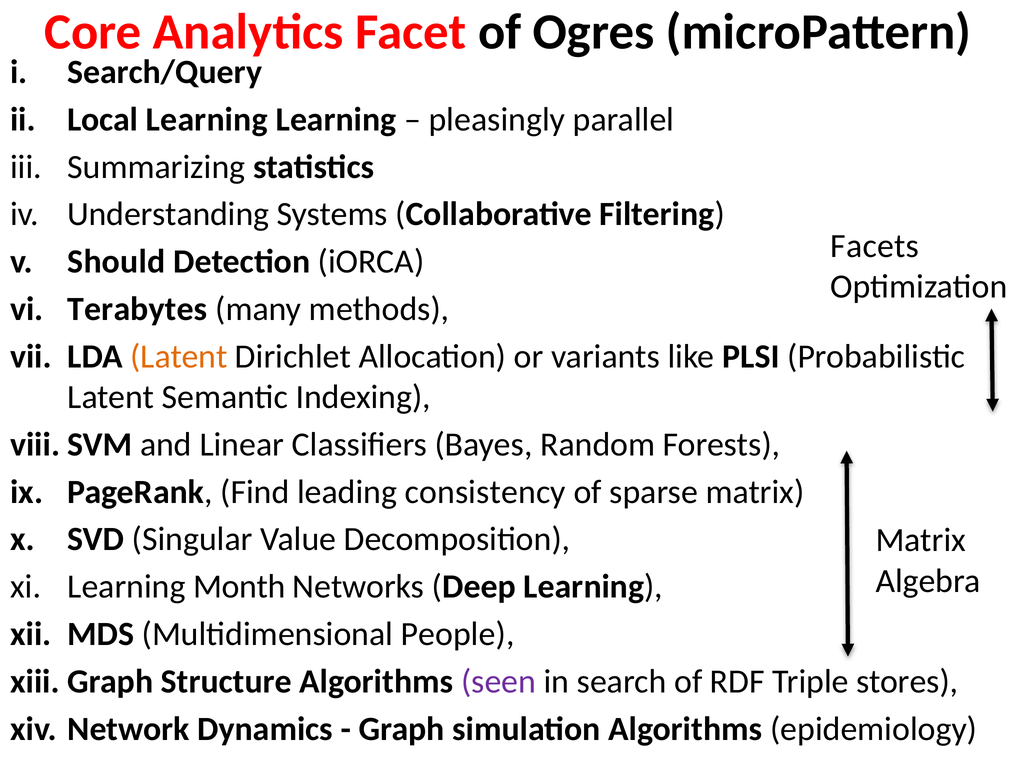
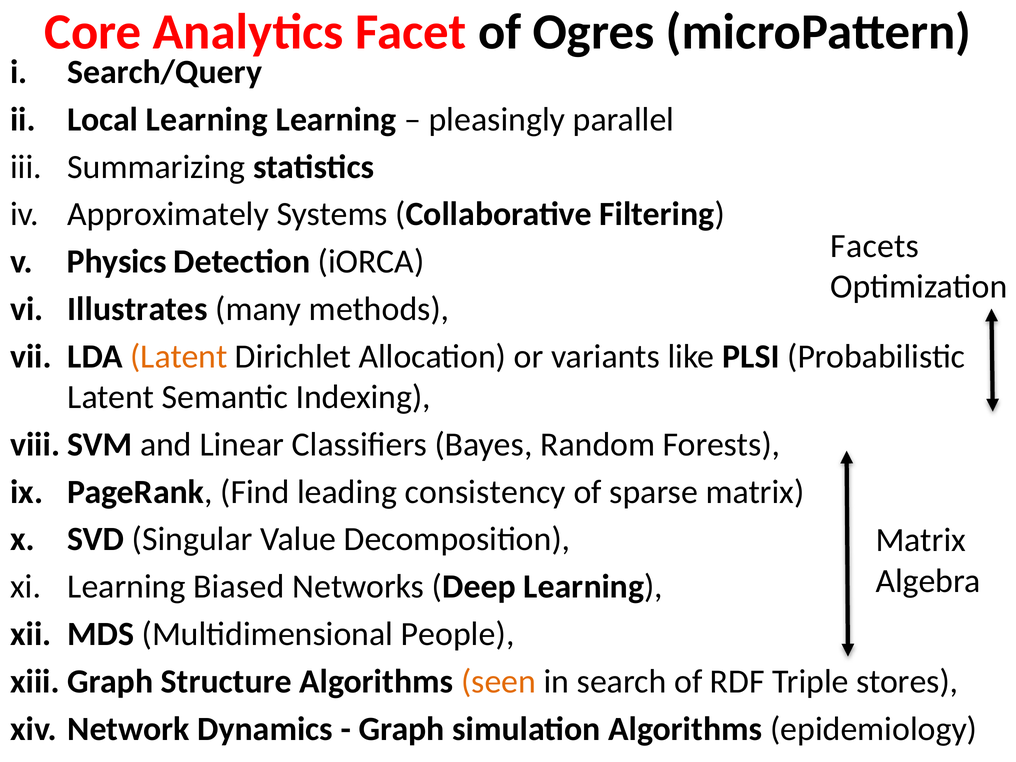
Understanding: Understanding -> Approximately
Should: Should -> Physics
Terabytes: Terabytes -> Illustrates
Month: Month -> Biased
seen colour: purple -> orange
